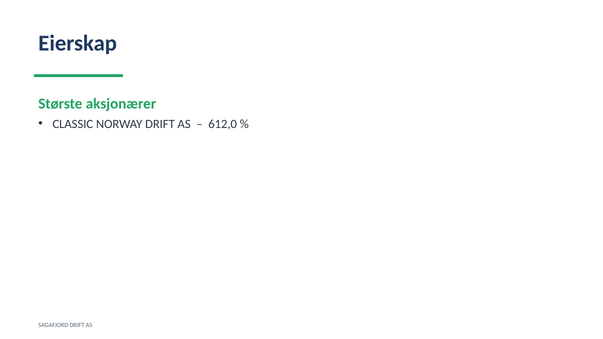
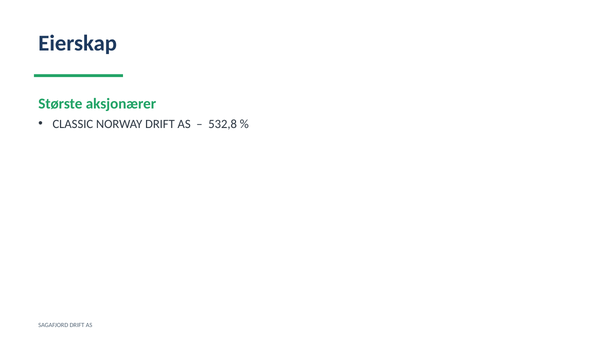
612,0: 612,0 -> 532,8
